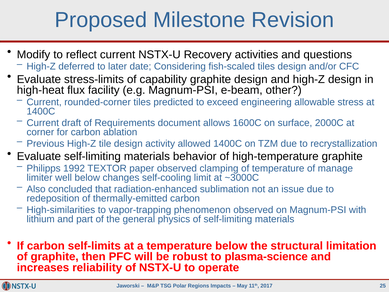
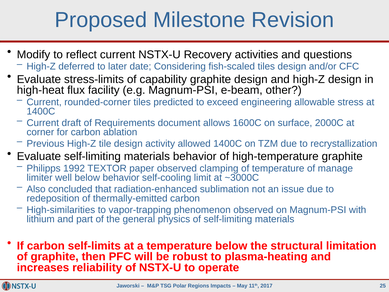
below changes: changes -> behavior
plasma-science: plasma-science -> plasma-heating
